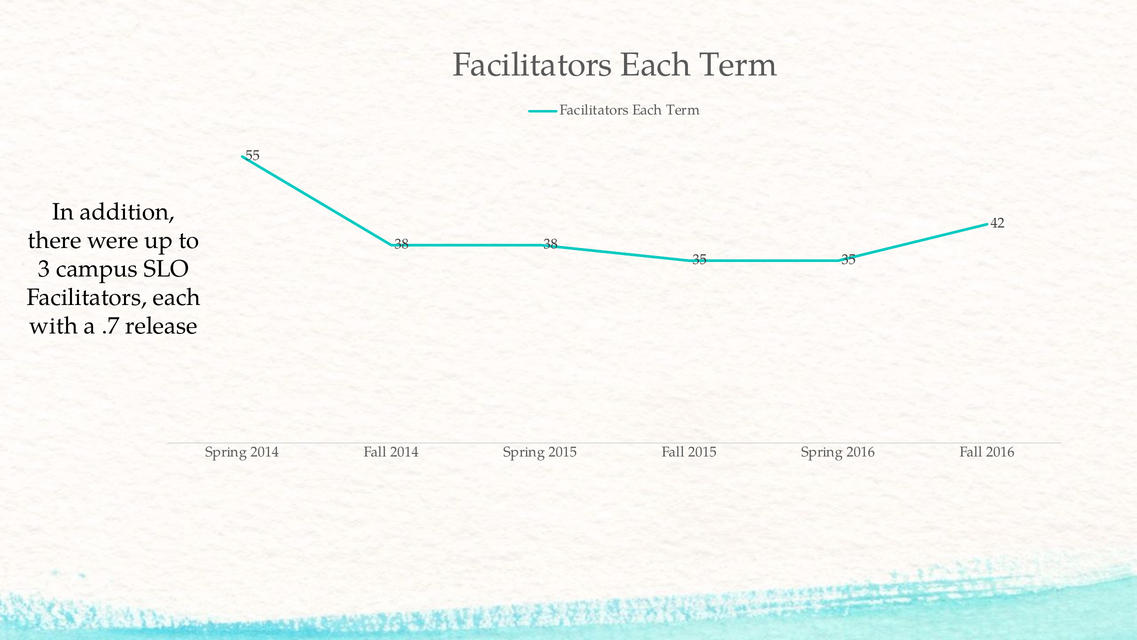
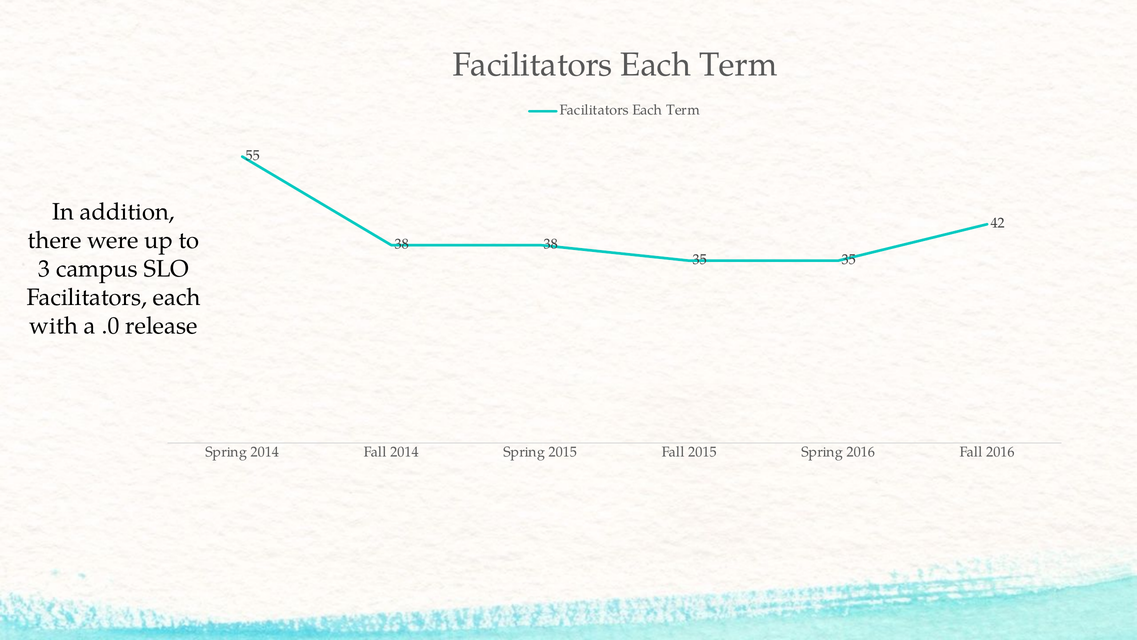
.7: .7 -> .0
